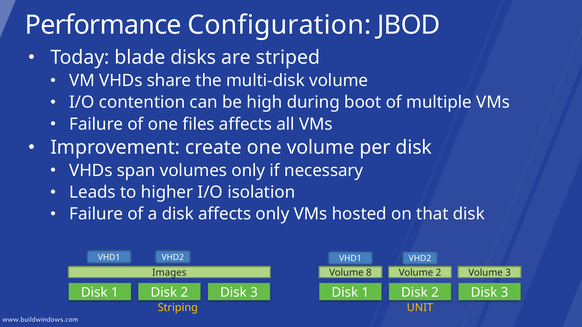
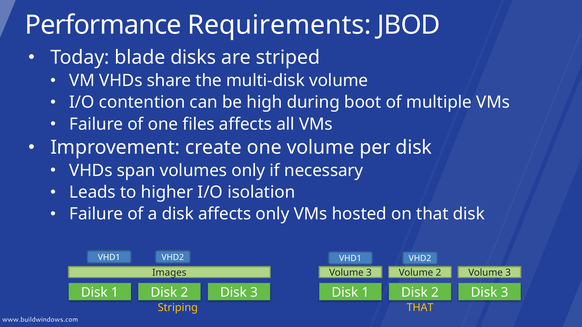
Configuration: Configuration -> Requirements
8 at (369, 273): 8 -> 3
UNIT at (420, 308): UNIT -> THAT
